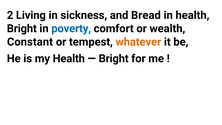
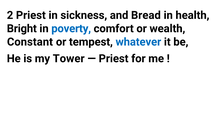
2 Living: Living -> Priest
whatever colour: orange -> blue
my Health: Health -> Tower
Bright at (114, 58): Bright -> Priest
